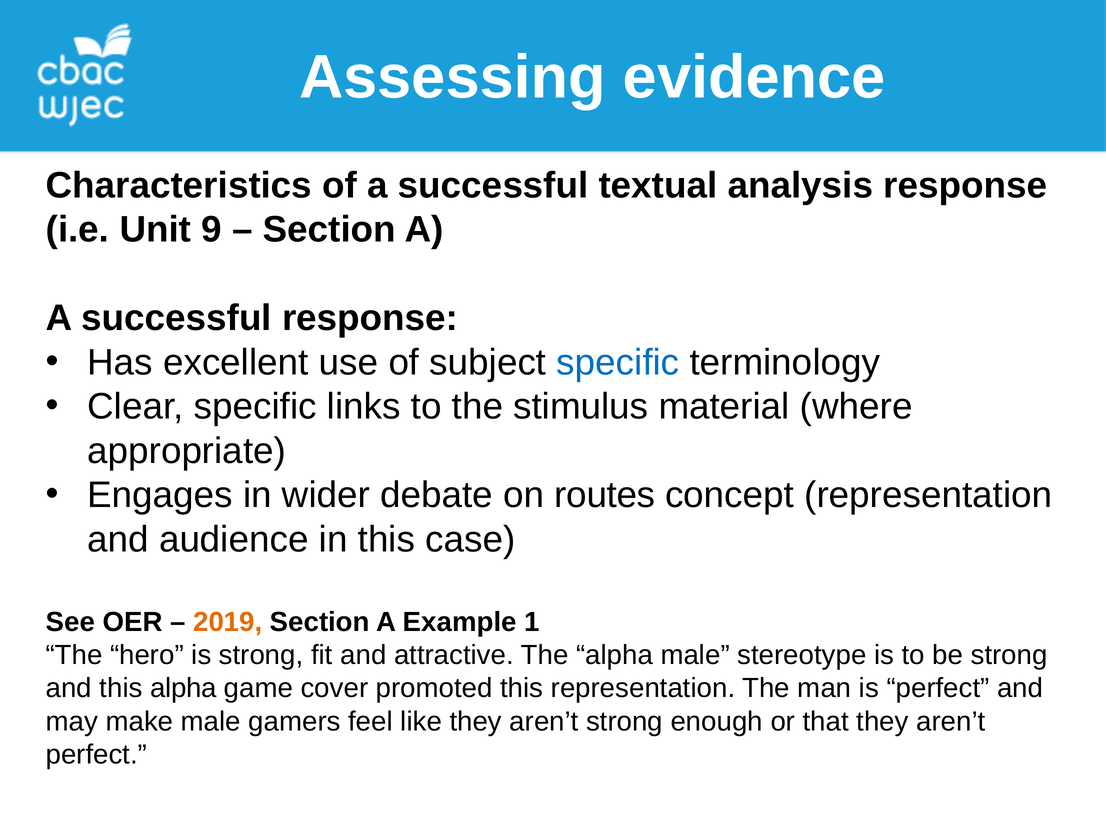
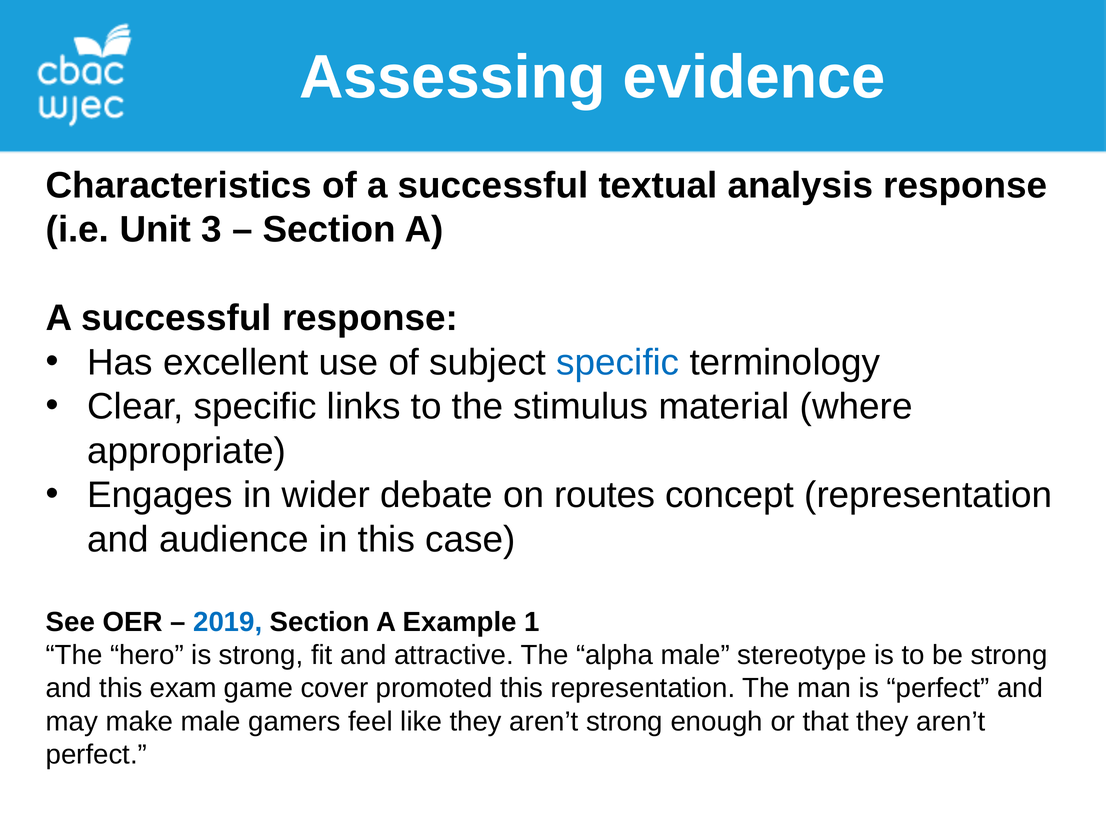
9: 9 -> 3
2019 colour: orange -> blue
this alpha: alpha -> exam
